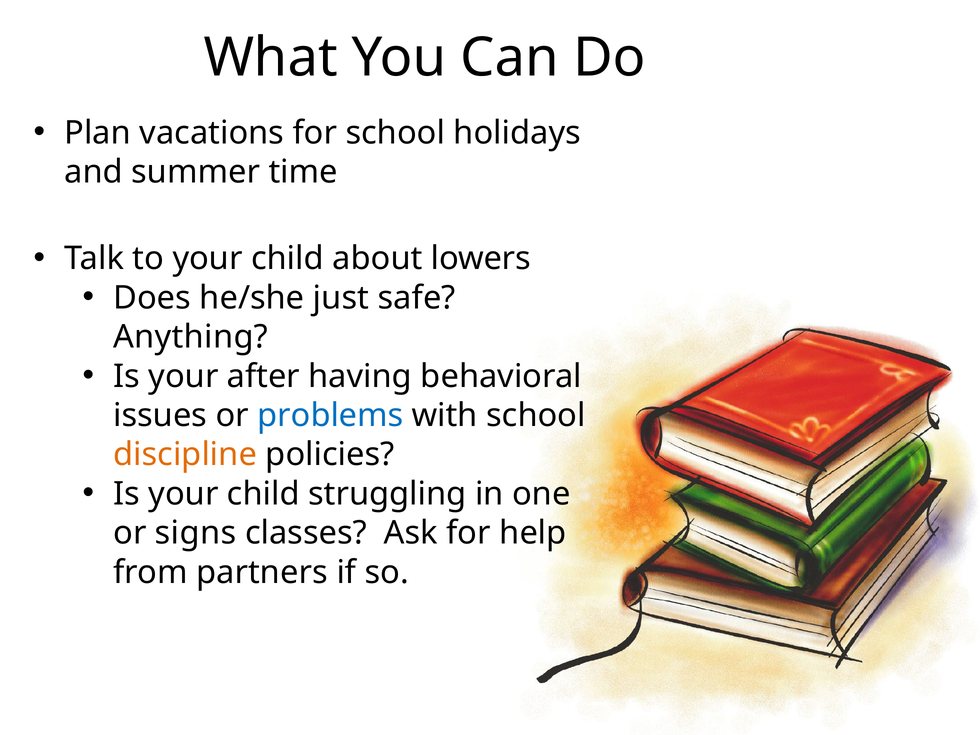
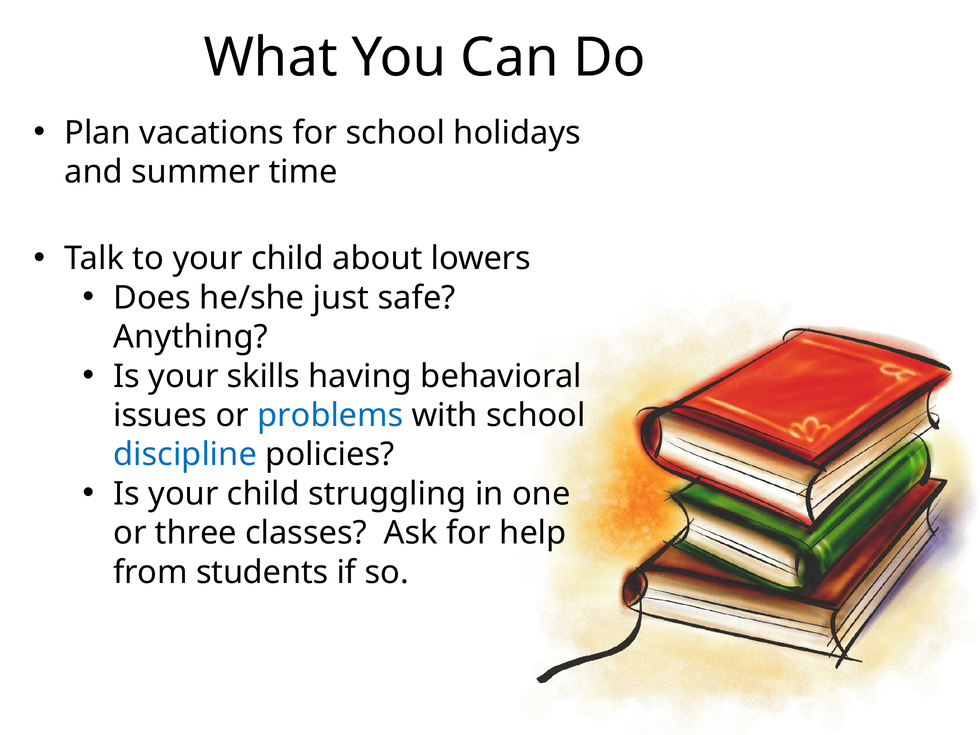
after: after -> skills
discipline colour: orange -> blue
signs: signs -> three
partners: partners -> students
